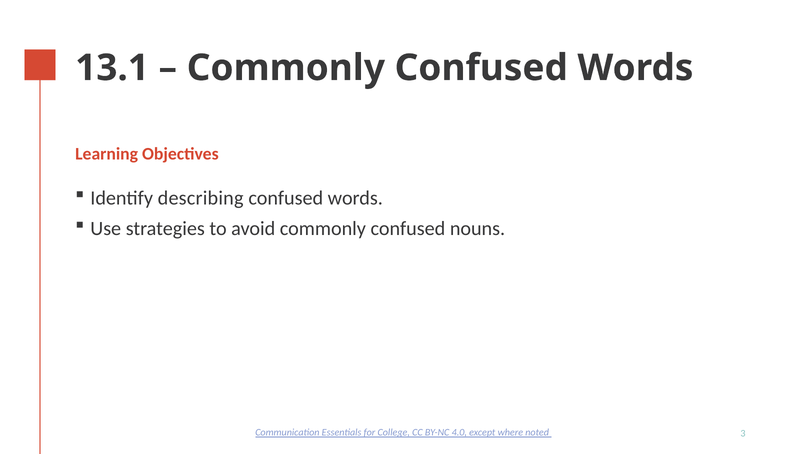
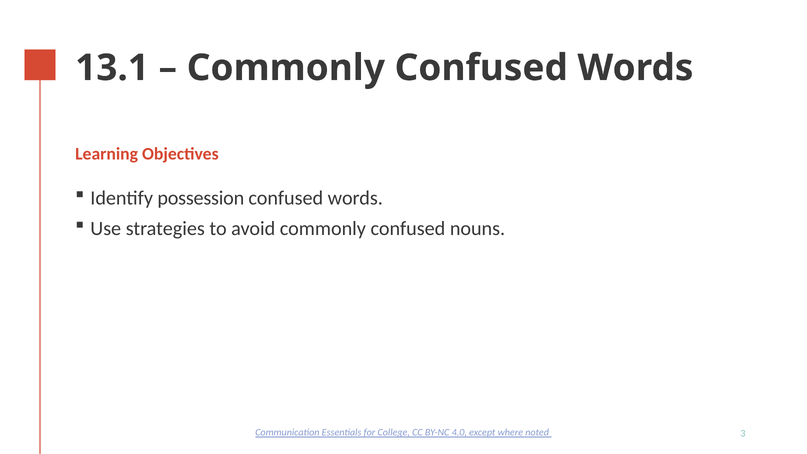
describing: describing -> possession
